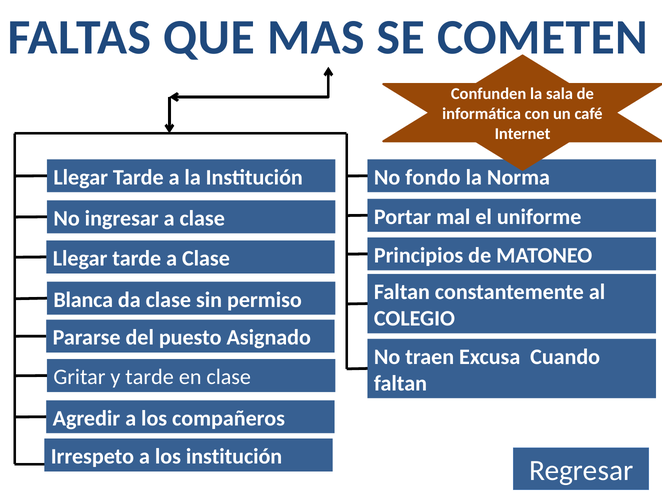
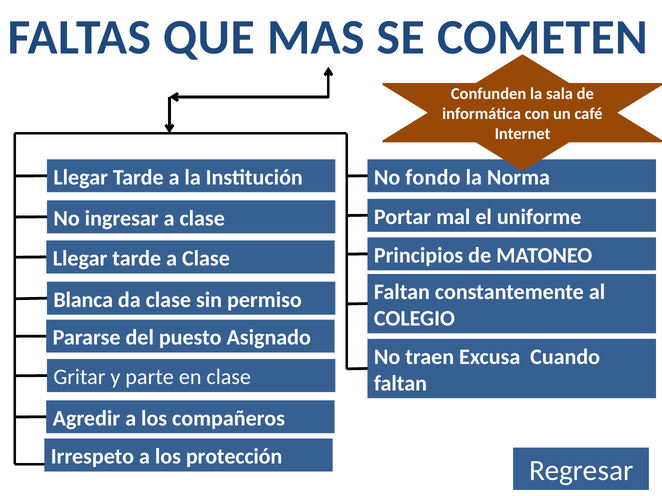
y tarde: tarde -> parte
los institución: institución -> protección
